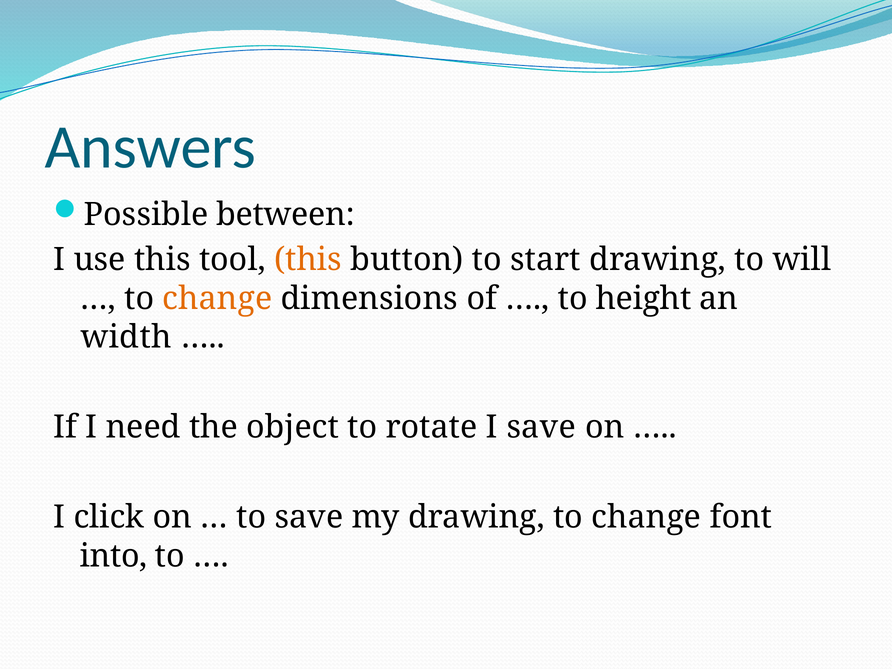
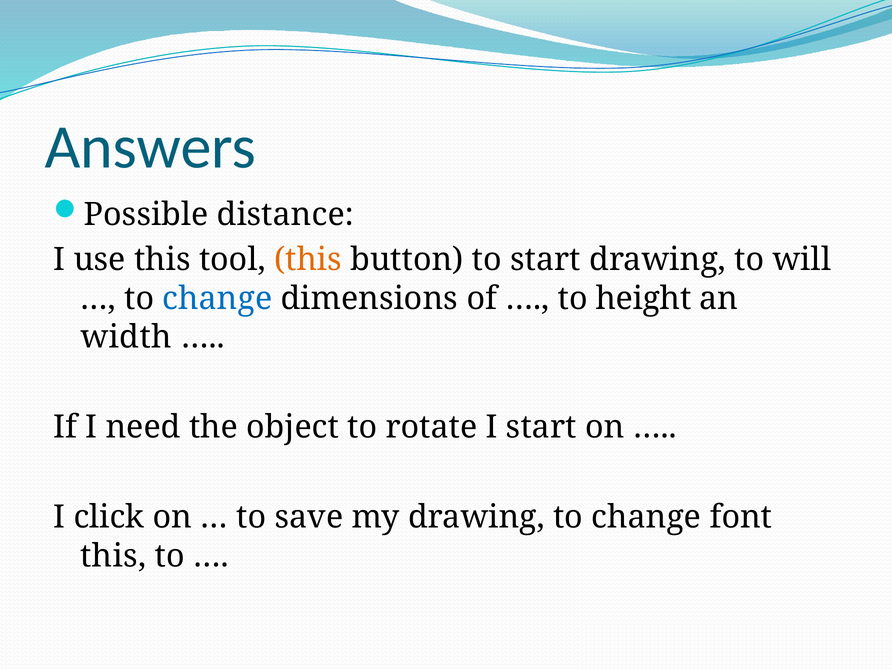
between: between -> distance
change at (217, 298) colour: orange -> blue
I save: save -> start
into at (114, 556): into -> this
